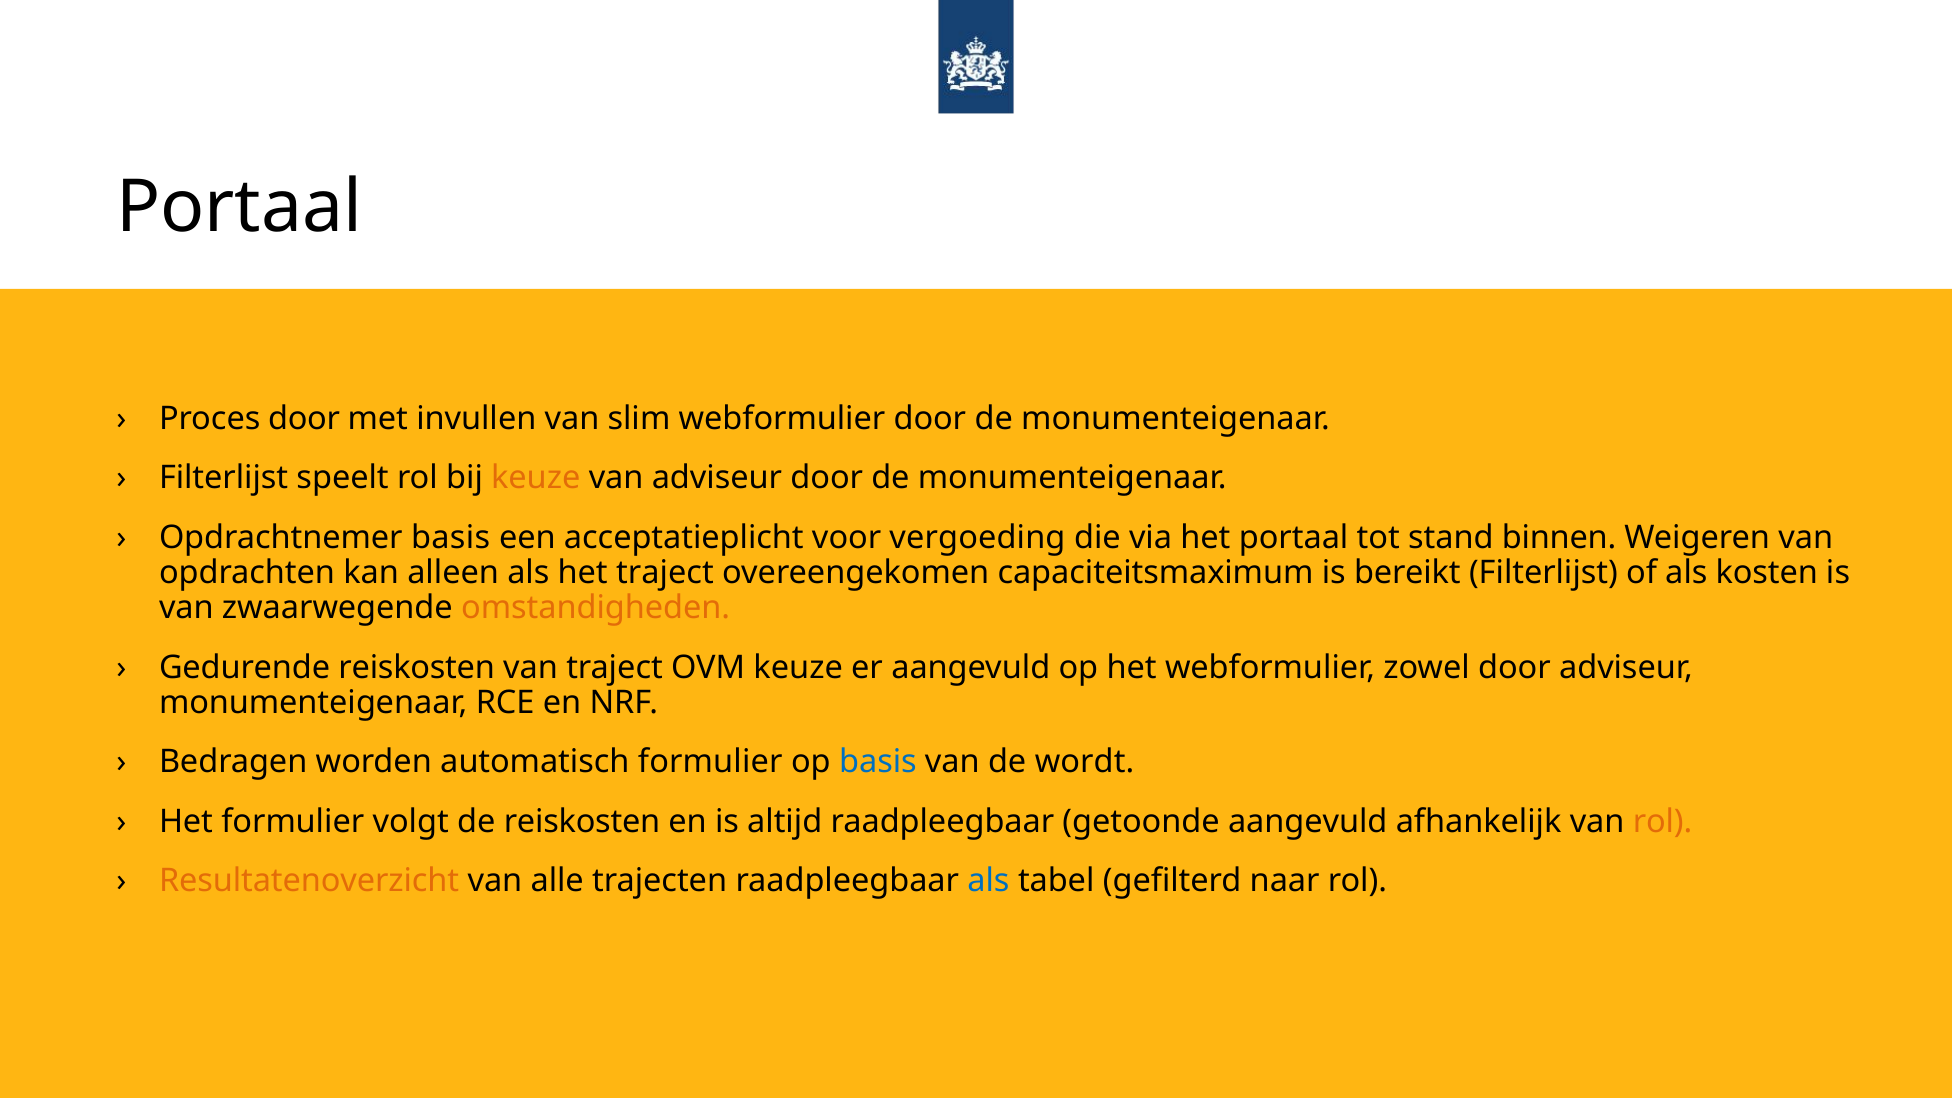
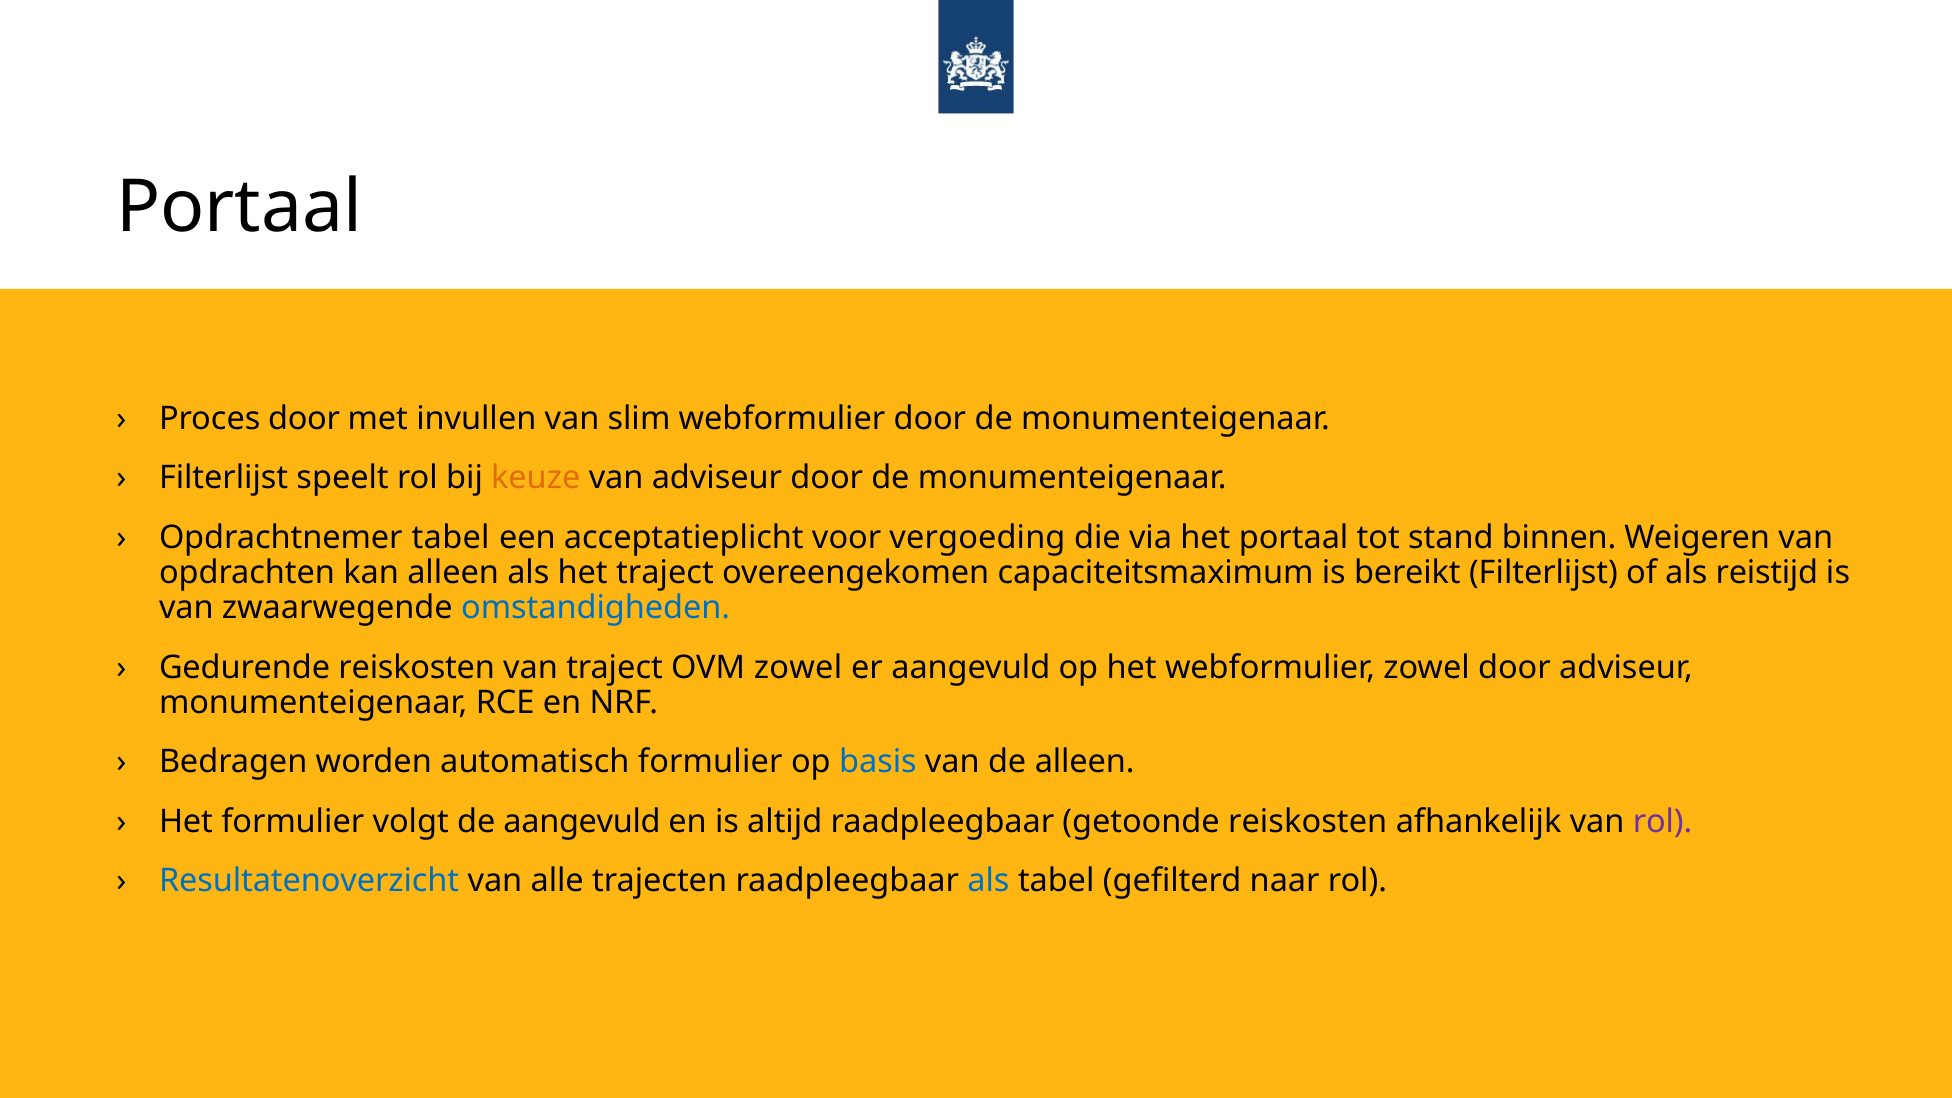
Opdrachtnemer basis: basis -> tabel
kosten: kosten -> reistijd
omstandigheden colour: orange -> blue
OVM keuze: keuze -> zowel
de wordt: wordt -> alleen
de reiskosten: reiskosten -> aangevuld
getoonde aangevuld: aangevuld -> reiskosten
rol at (1663, 822) colour: orange -> purple
Resultatenoverzicht colour: orange -> blue
